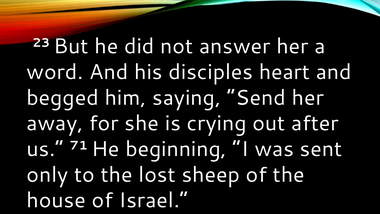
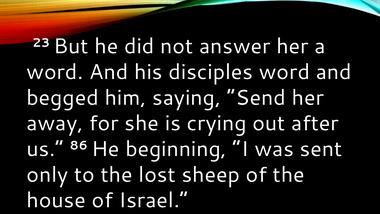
disciples heart: heart -> word
71: 71 -> 86
